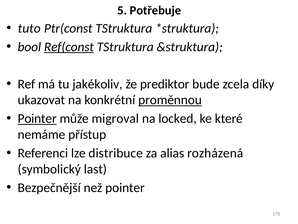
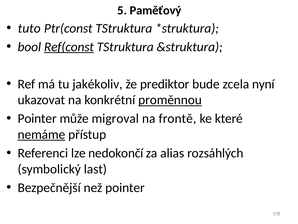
Potřebuje: Potřebuje -> Paměťový
díky: díky -> nyní
Pointer at (37, 118) underline: present -> none
locked: locked -> frontě
nemáme underline: none -> present
distribuce: distribuce -> nedokončí
rozházená: rozházená -> rozsáhlých
